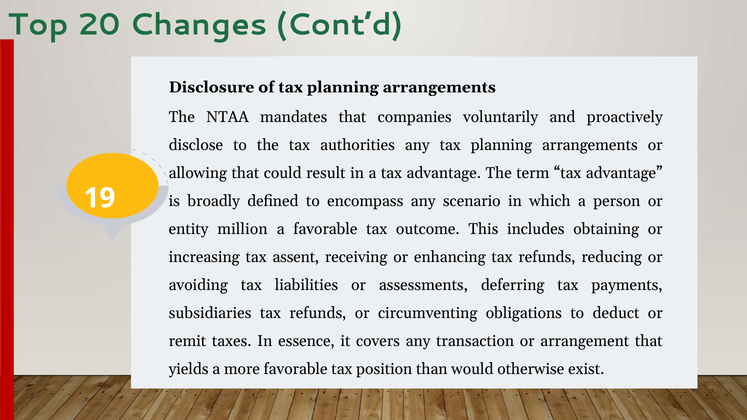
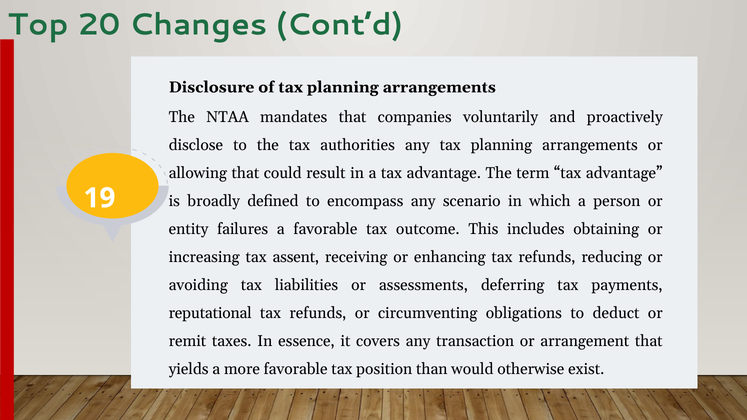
million: million -> failures
subsidiaries: subsidiaries -> reputational
